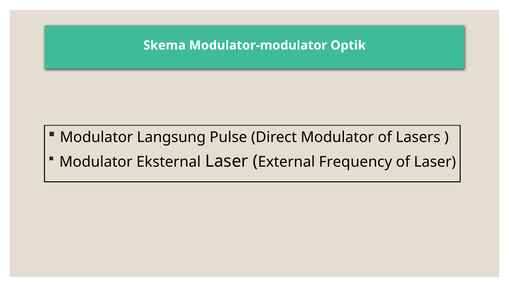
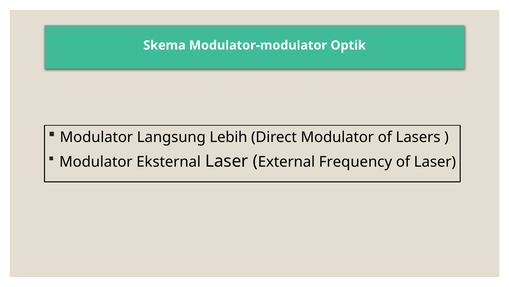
Pulse: Pulse -> Lebih
